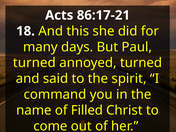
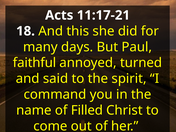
86:17-21: 86:17-21 -> 11:17-21
turned at (34, 63): turned -> faithful
